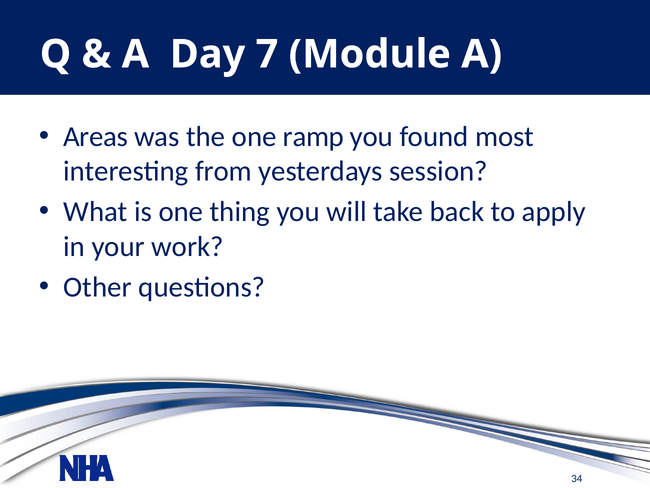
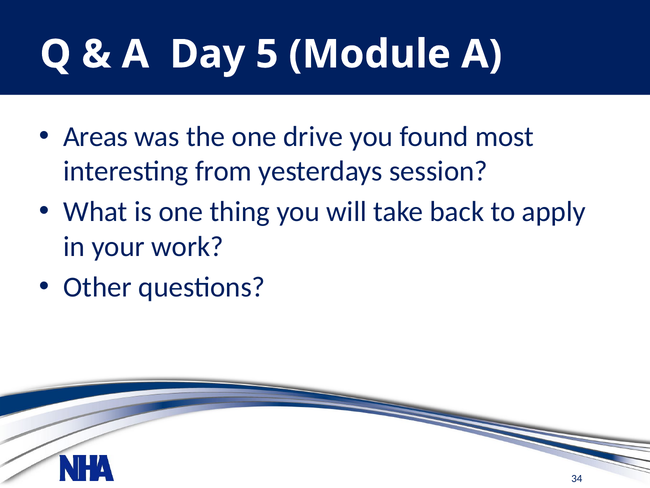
7: 7 -> 5
ramp: ramp -> drive
